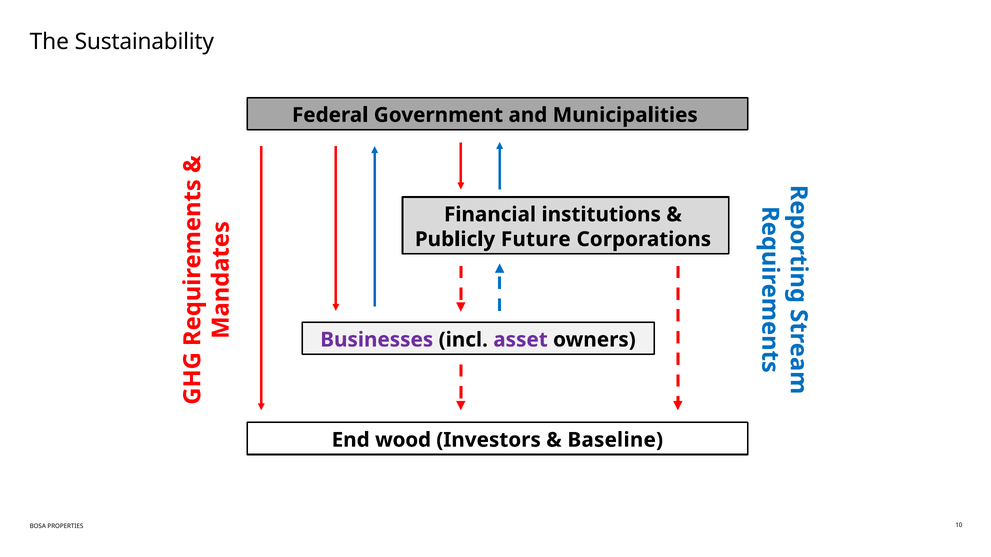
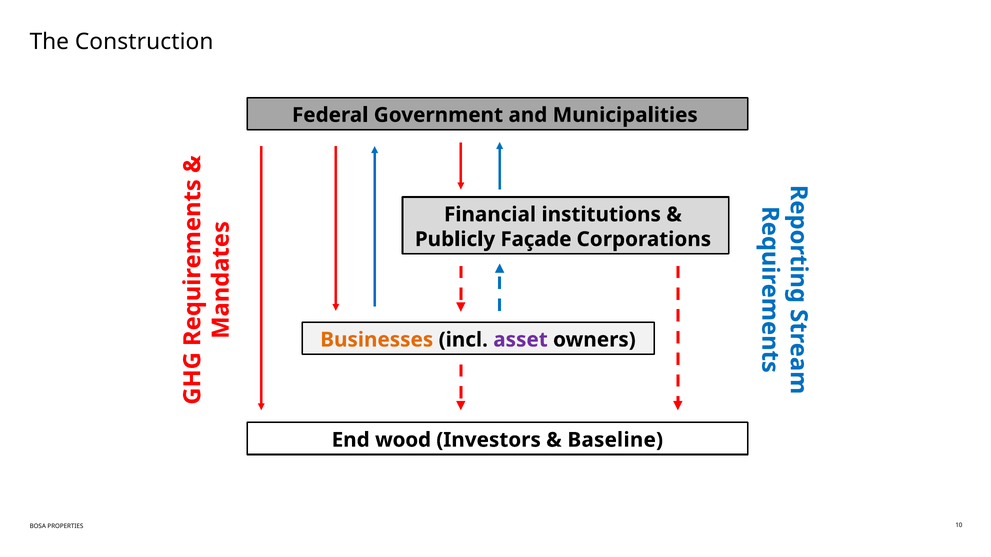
Sustainability: Sustainability -> Construction
Future: Future -> Façade
Businesses colour: purple -> orange
